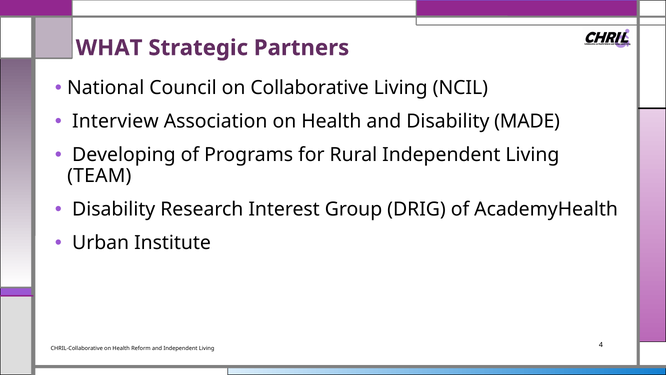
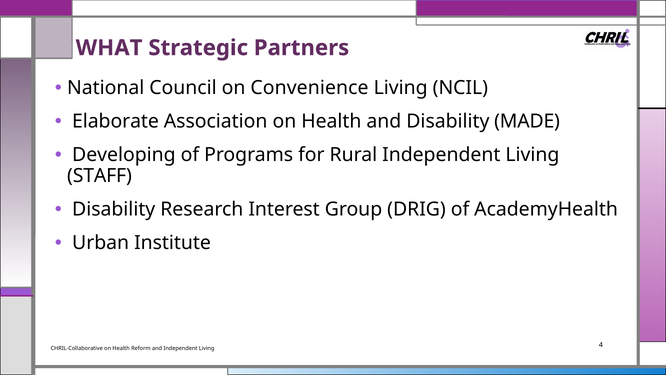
Collaborative: Collaborative -> Convenience
Interview: Interview -> Elaborate
TEAM: TEAM -> STAFF
